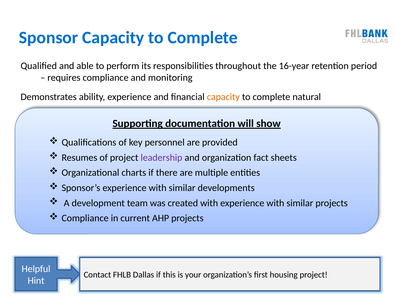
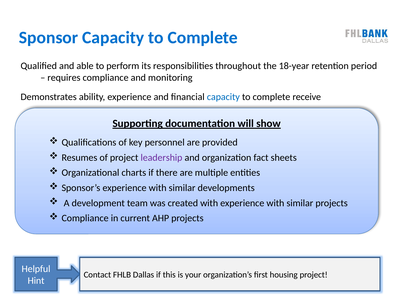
16-year: 16-year -> 18-year
capacity at (223, 97) colour: orange -> blue
natural: natural -> receive
